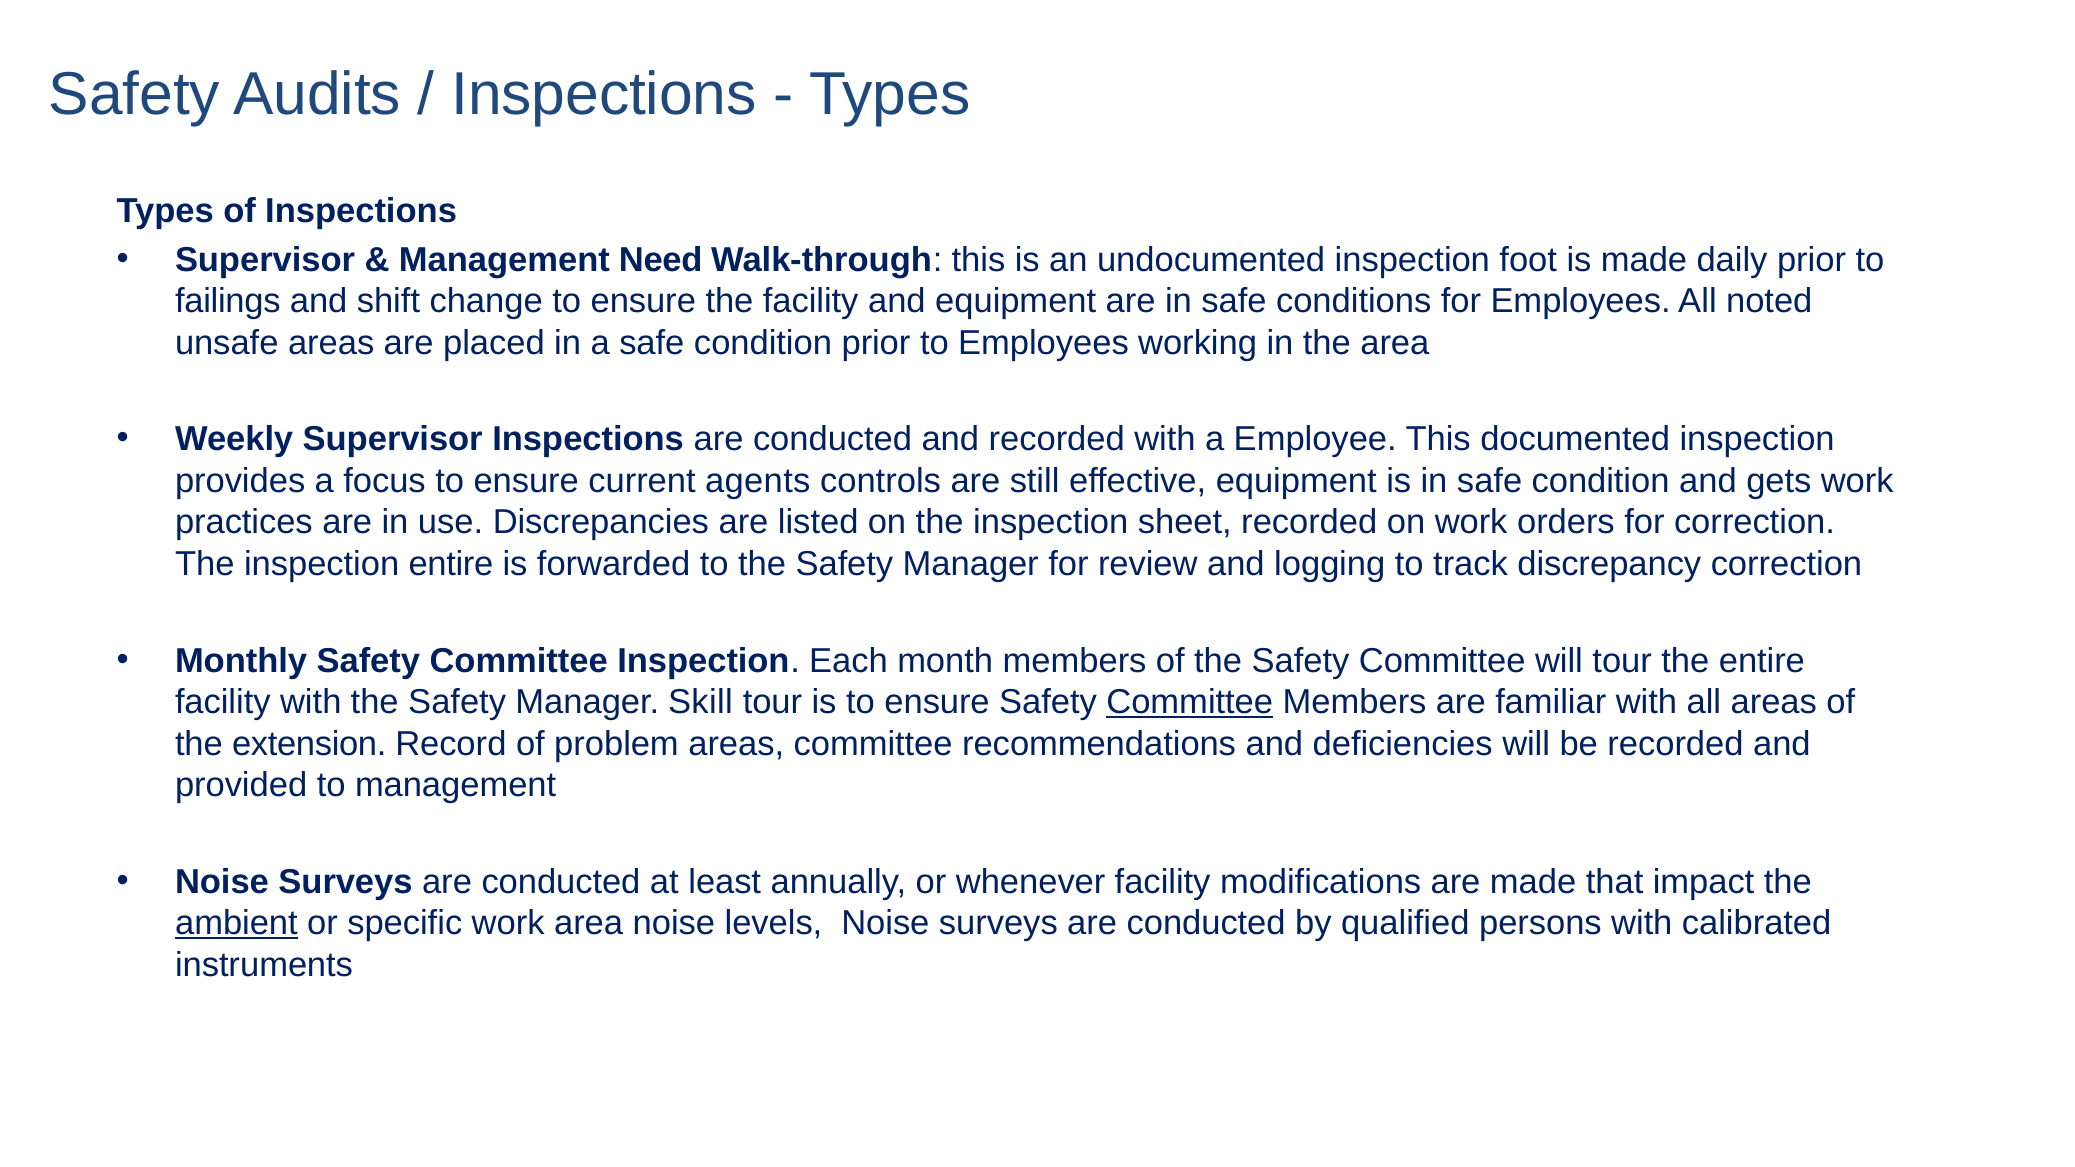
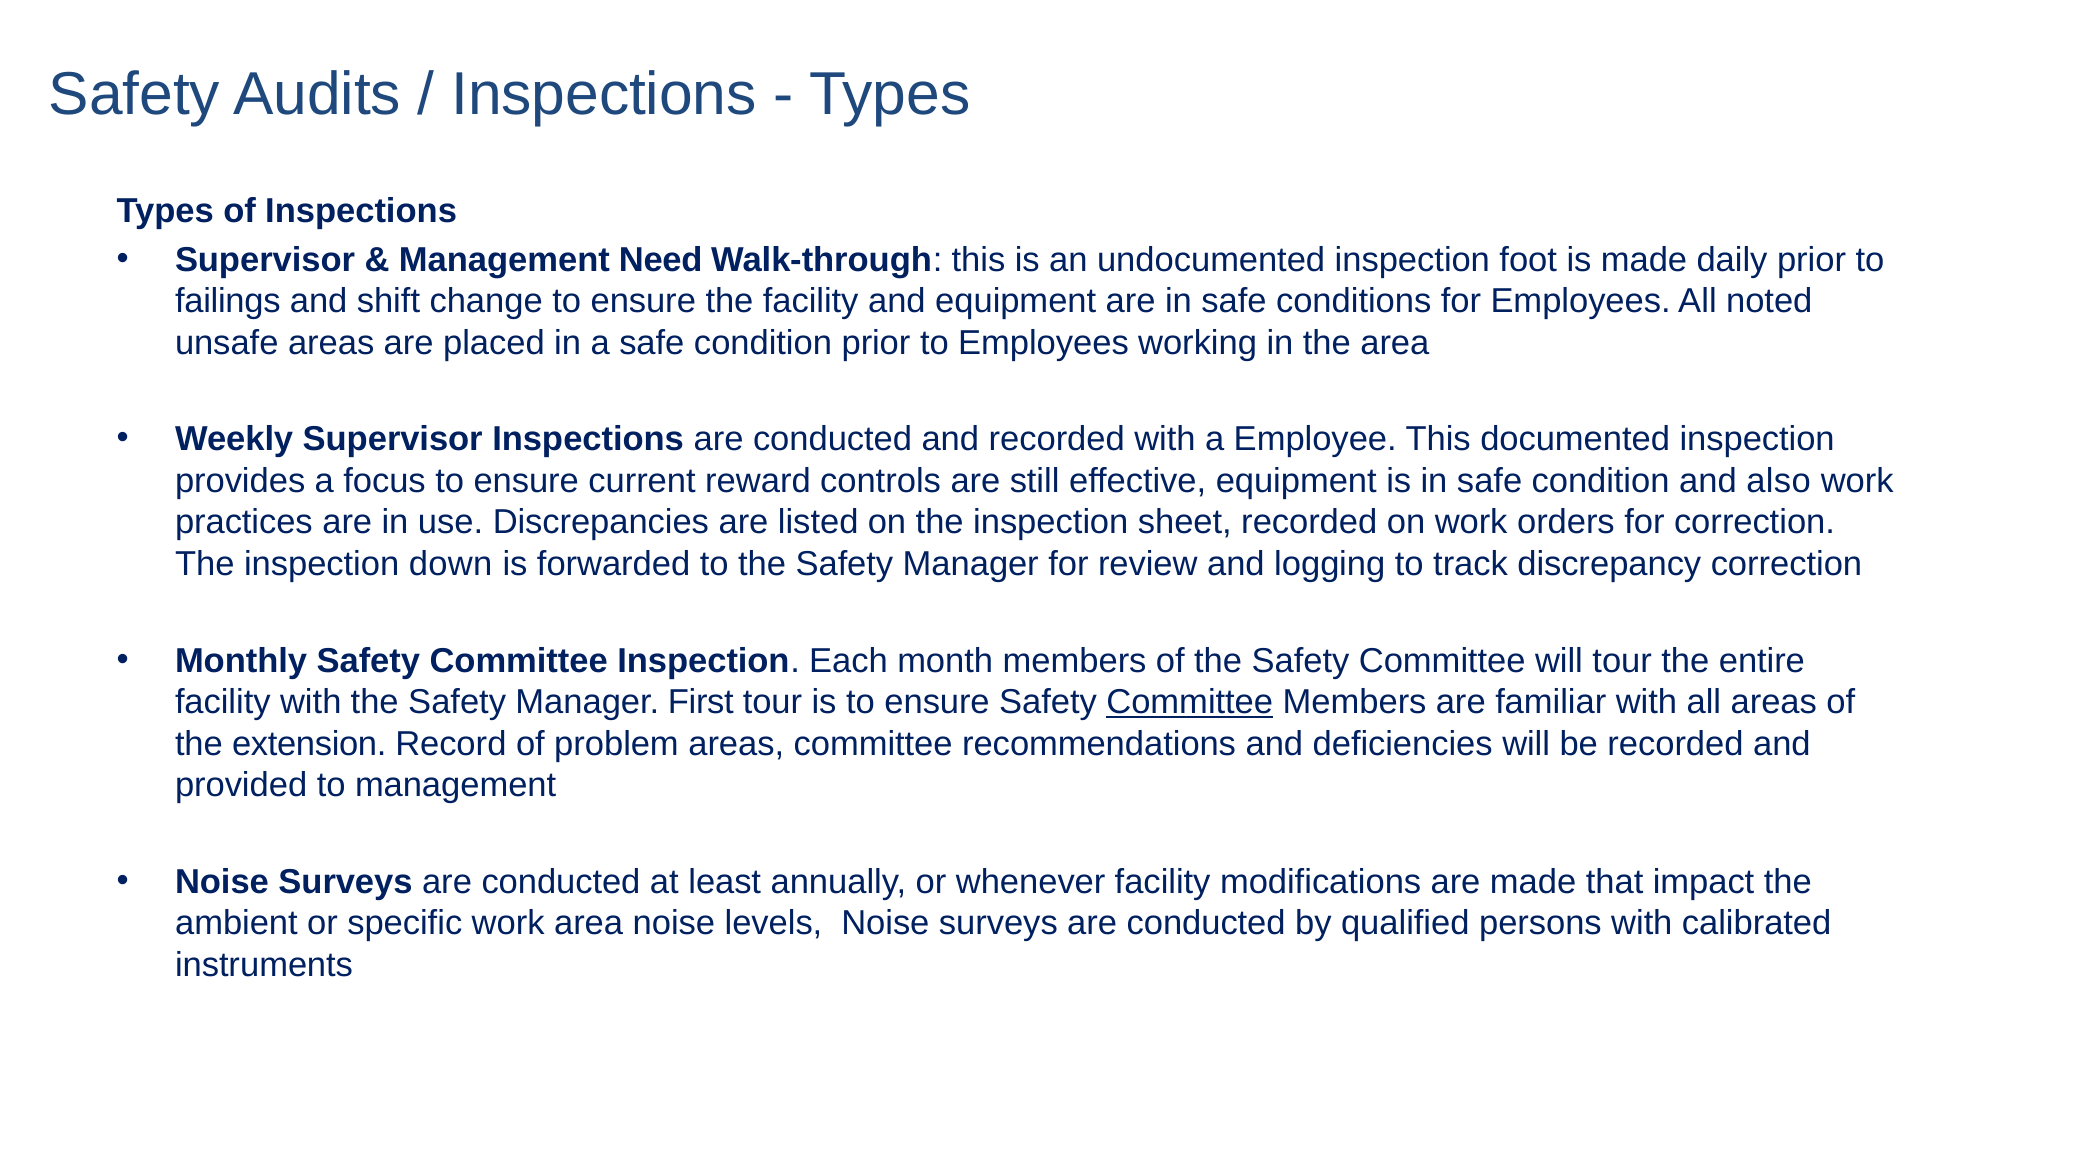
agents: agents -> reward
gets: gets -> also
inspection entire: entire -> down
Skill: Skill -> First
ambient underline: present -> none
